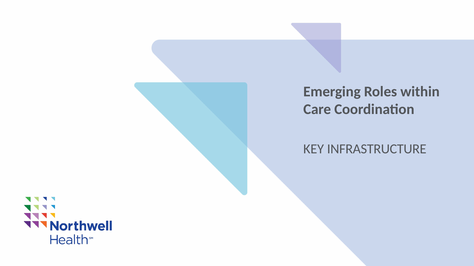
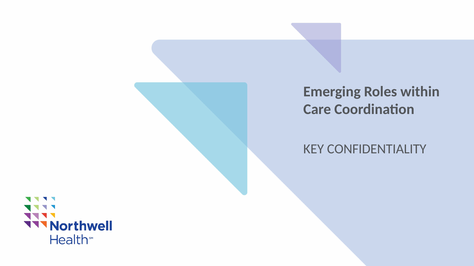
INFRASTRUCTURE: INFRASTRUCTURE -> CONFIDENTIALITY
